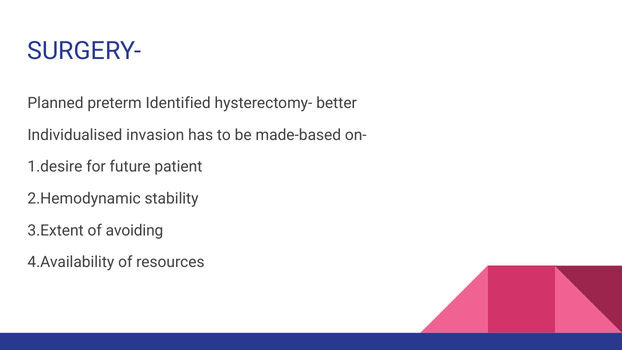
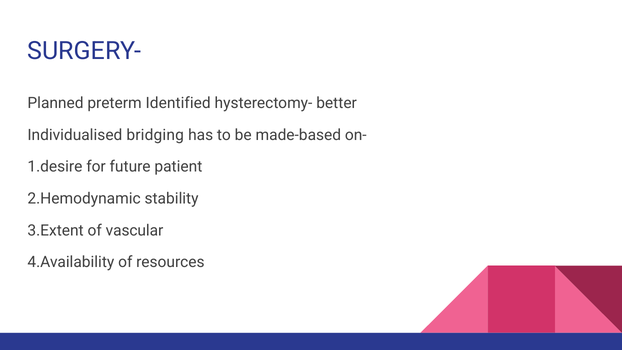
invasion: invasion -> bridging
avoiding: avoiding -> vascular
